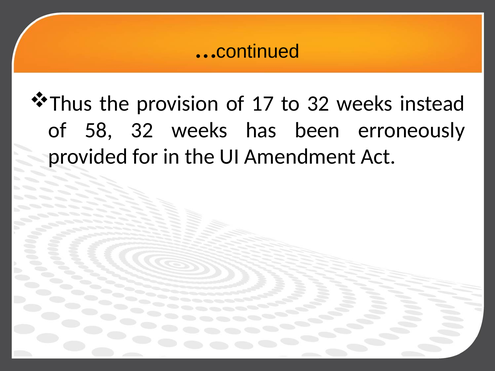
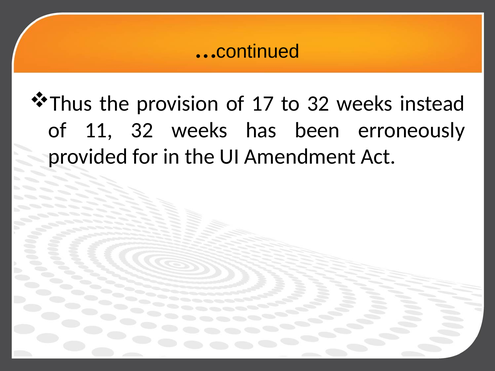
58: 58 -> 11
